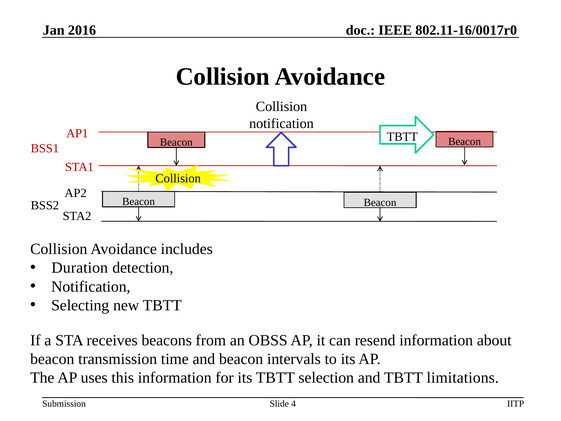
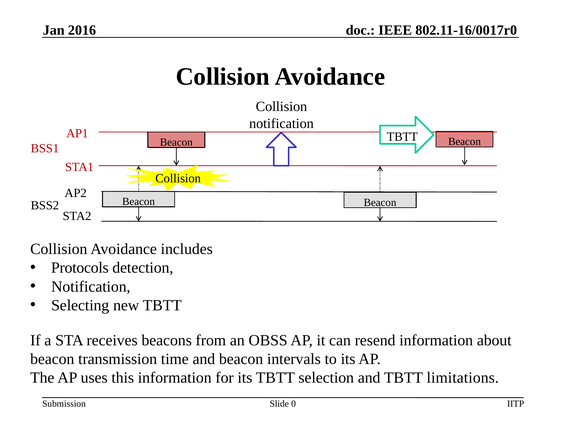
Duration: Duration -> Protocols
4: 4 -> 0
